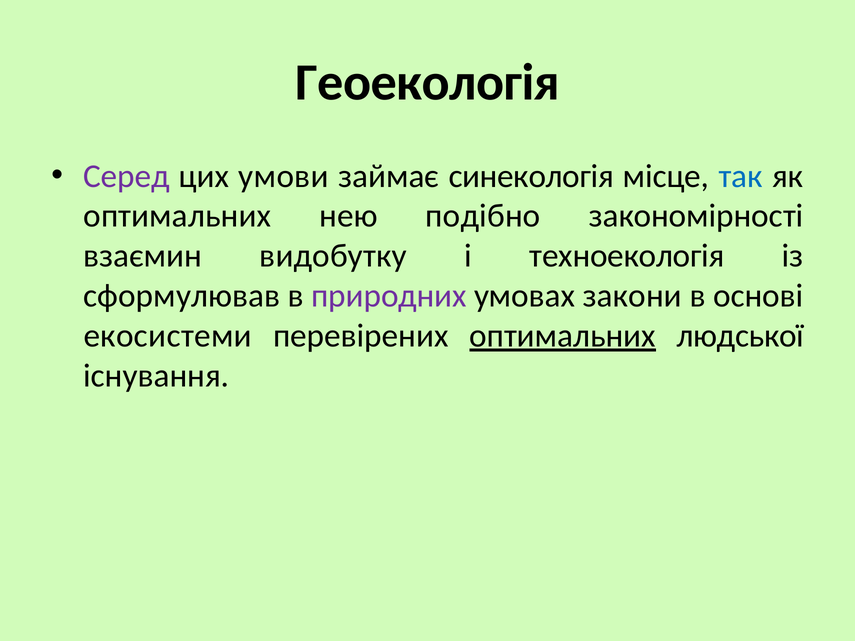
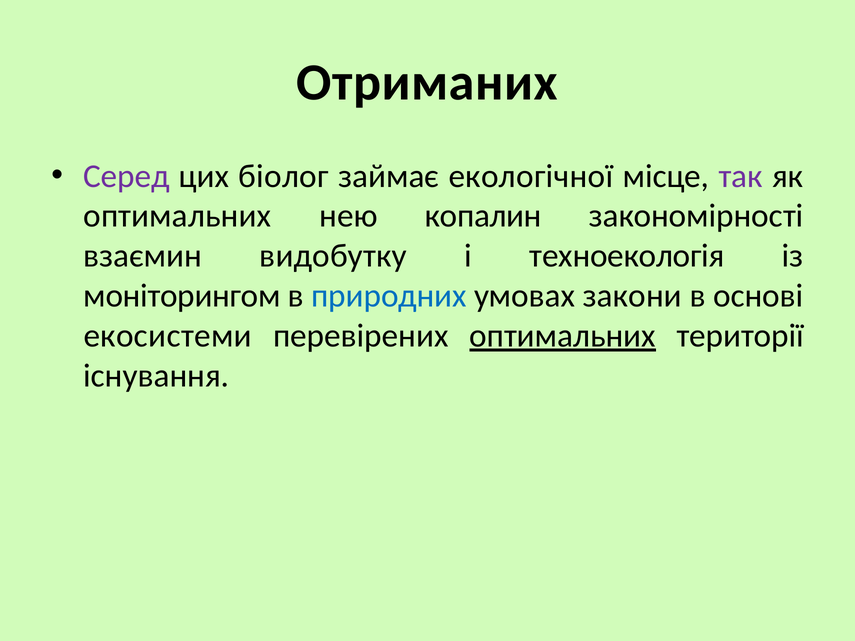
Геоекологія: Геоекологія -> Отриманих
умови: умови -> біолог
синекологія: синекологія -> екологічної
так colour: blue -> purple
подібно: подібно -> копалин
сформулював: сформулював -> моніторингом
природних colour: purple -> blue
людської: людської -> території
